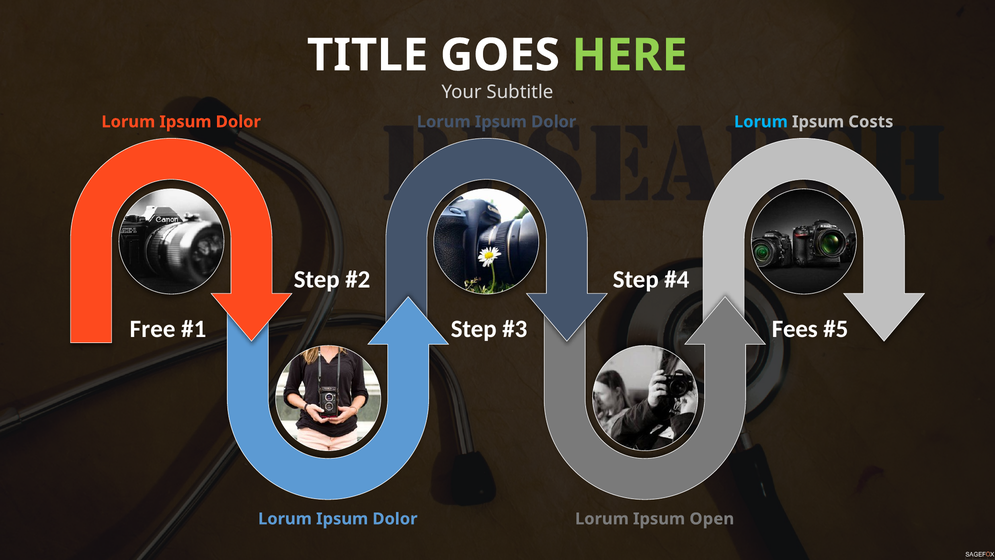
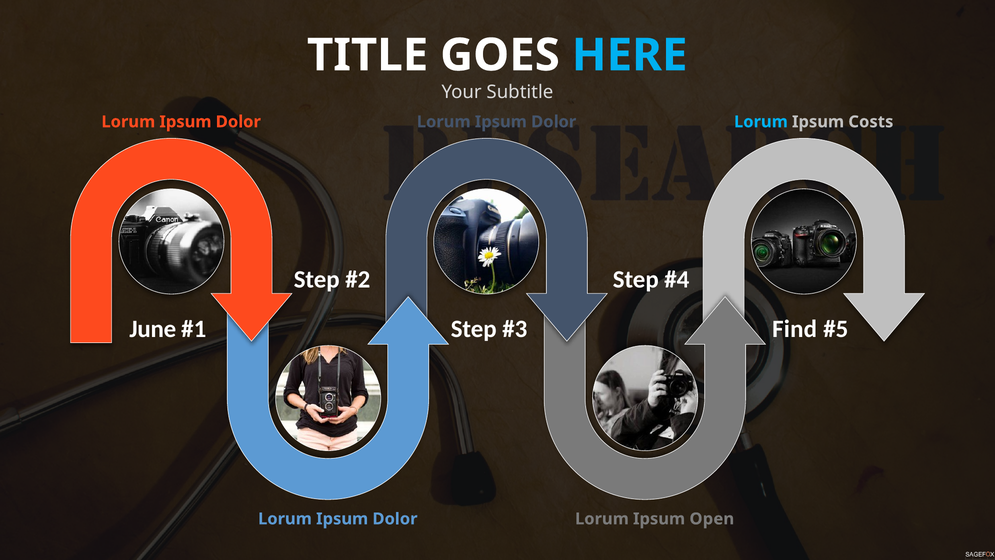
HERE colour: light green -> light blue
Free: Free -> June
Fees: Fees -> Find
